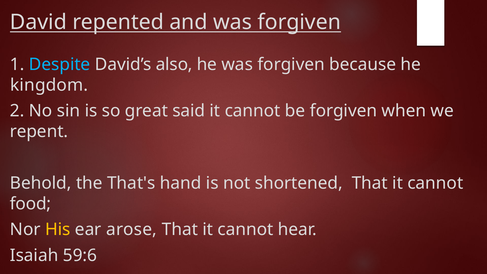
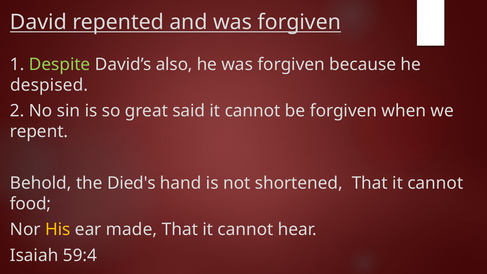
Despite colour: light blue -> light green
kingdom: kingdom -> despised
That's: That's -> Died's
arose: arose -> made
59:6: 59:6 -> 59:4
